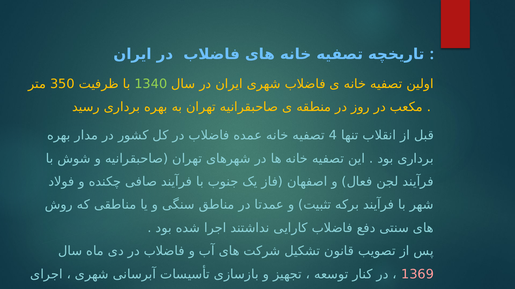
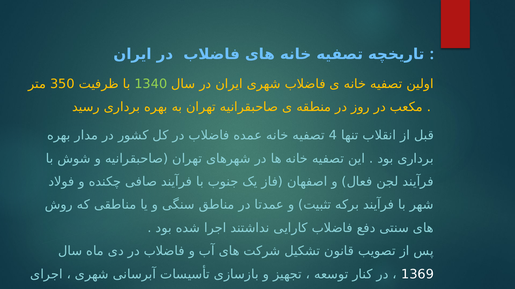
1369 colour: pink -> white
